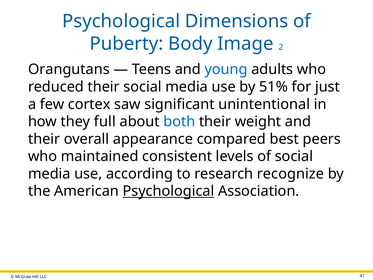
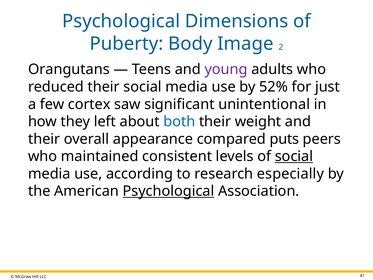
young colour: blue -> purple
51%: 51% -> 52%
full: full -> left
best: best -> puts
social at (294, 156) underline: none -> present
recognize: recognize -> especially
